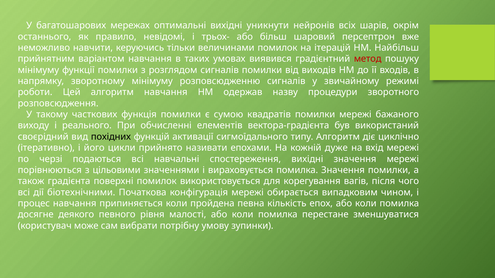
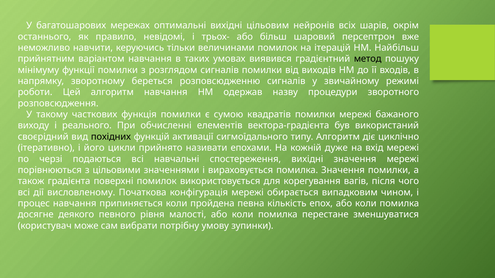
уникнути: уникнути -> цільовим
метод colour: red -> black
зворотному мінімуму: мінімуму -> береться
біотехнічними: біотехнічними -> висловленому
